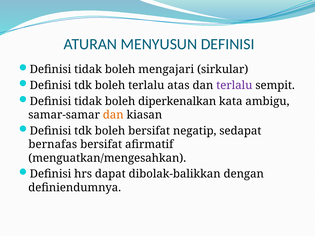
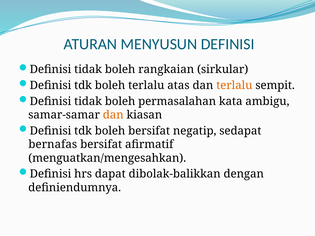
mengajari: mengajari -> rangkaian
terlalu at (234, 85) colour: purple -> orange
diperkenalkan: diperkenalkan -> permasalahan
